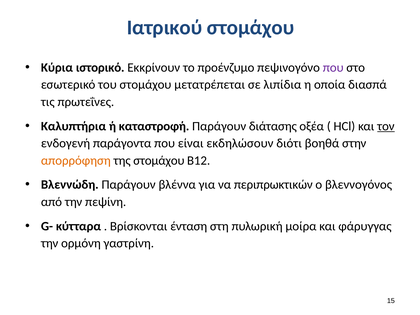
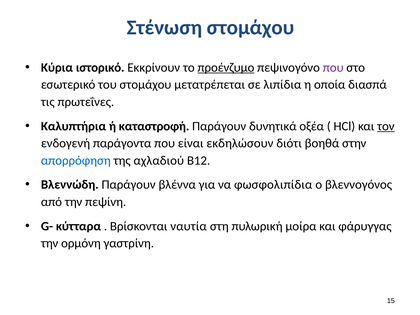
Ιατρικού: Ιατρικού -> Στένωση
προένζυμο underline: none -> present
διάτασης: διάτασης -> δυνητικά
απορρόφηση colour: orange -> blue
της στομάχου: στομάχου -> αχλαδιού
περιπρωκτικών: περιπρωκτικών -> φωσφολιπίδια
ένταση: ένταση -> ναυτία
